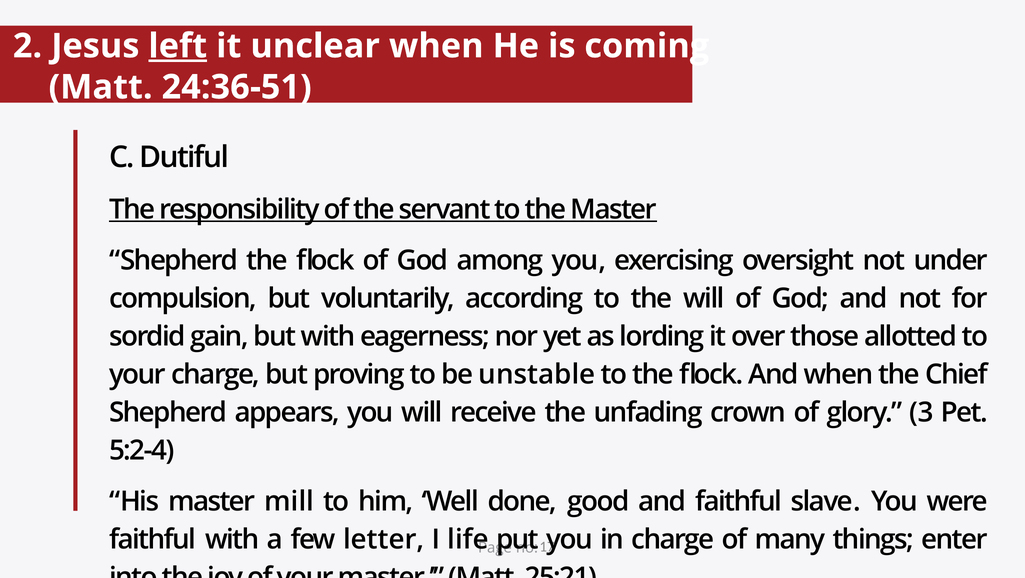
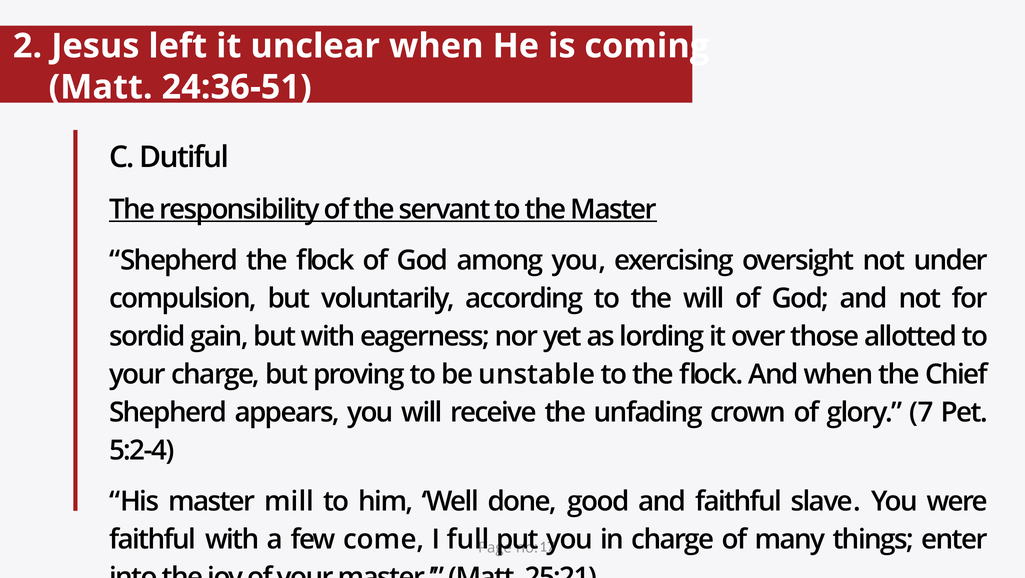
left underline: present -> none
3: 3 -> 7
letter: letter -> come
life: life -> full
